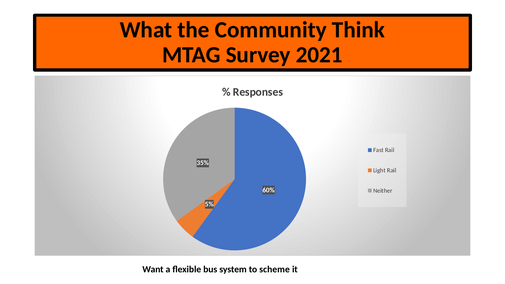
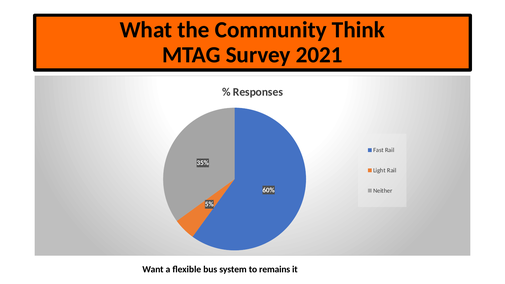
scheme: scheme -> remains
